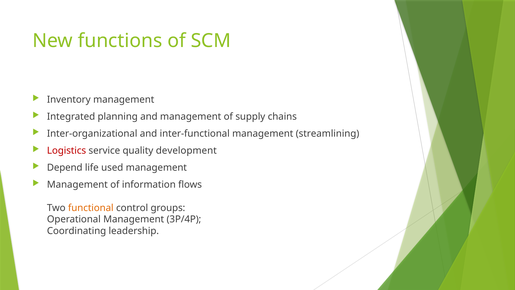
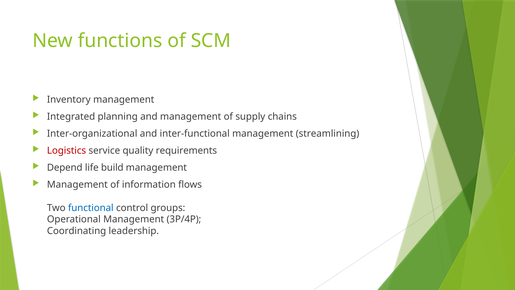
development: development -> requirements
used: used -> build
functional colour: orange -> blue
